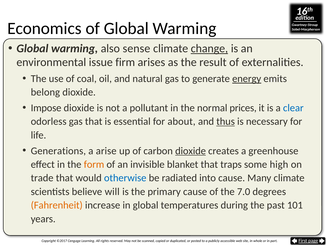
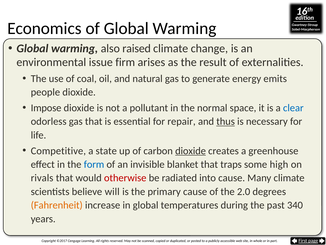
sense: sense -> raised
change underline: present -> none
energy underline: present -> none
belong: belong -> people
prices: prices -> space
about: about -> repair
Generations: Generations -> Competitive
arise: arise -> state
form colour: orange -> blue
trade: trade -> rivals
otherwise colour: blue -> red
7.0: 7.0 -> 2.0
101: 101 -> 340
